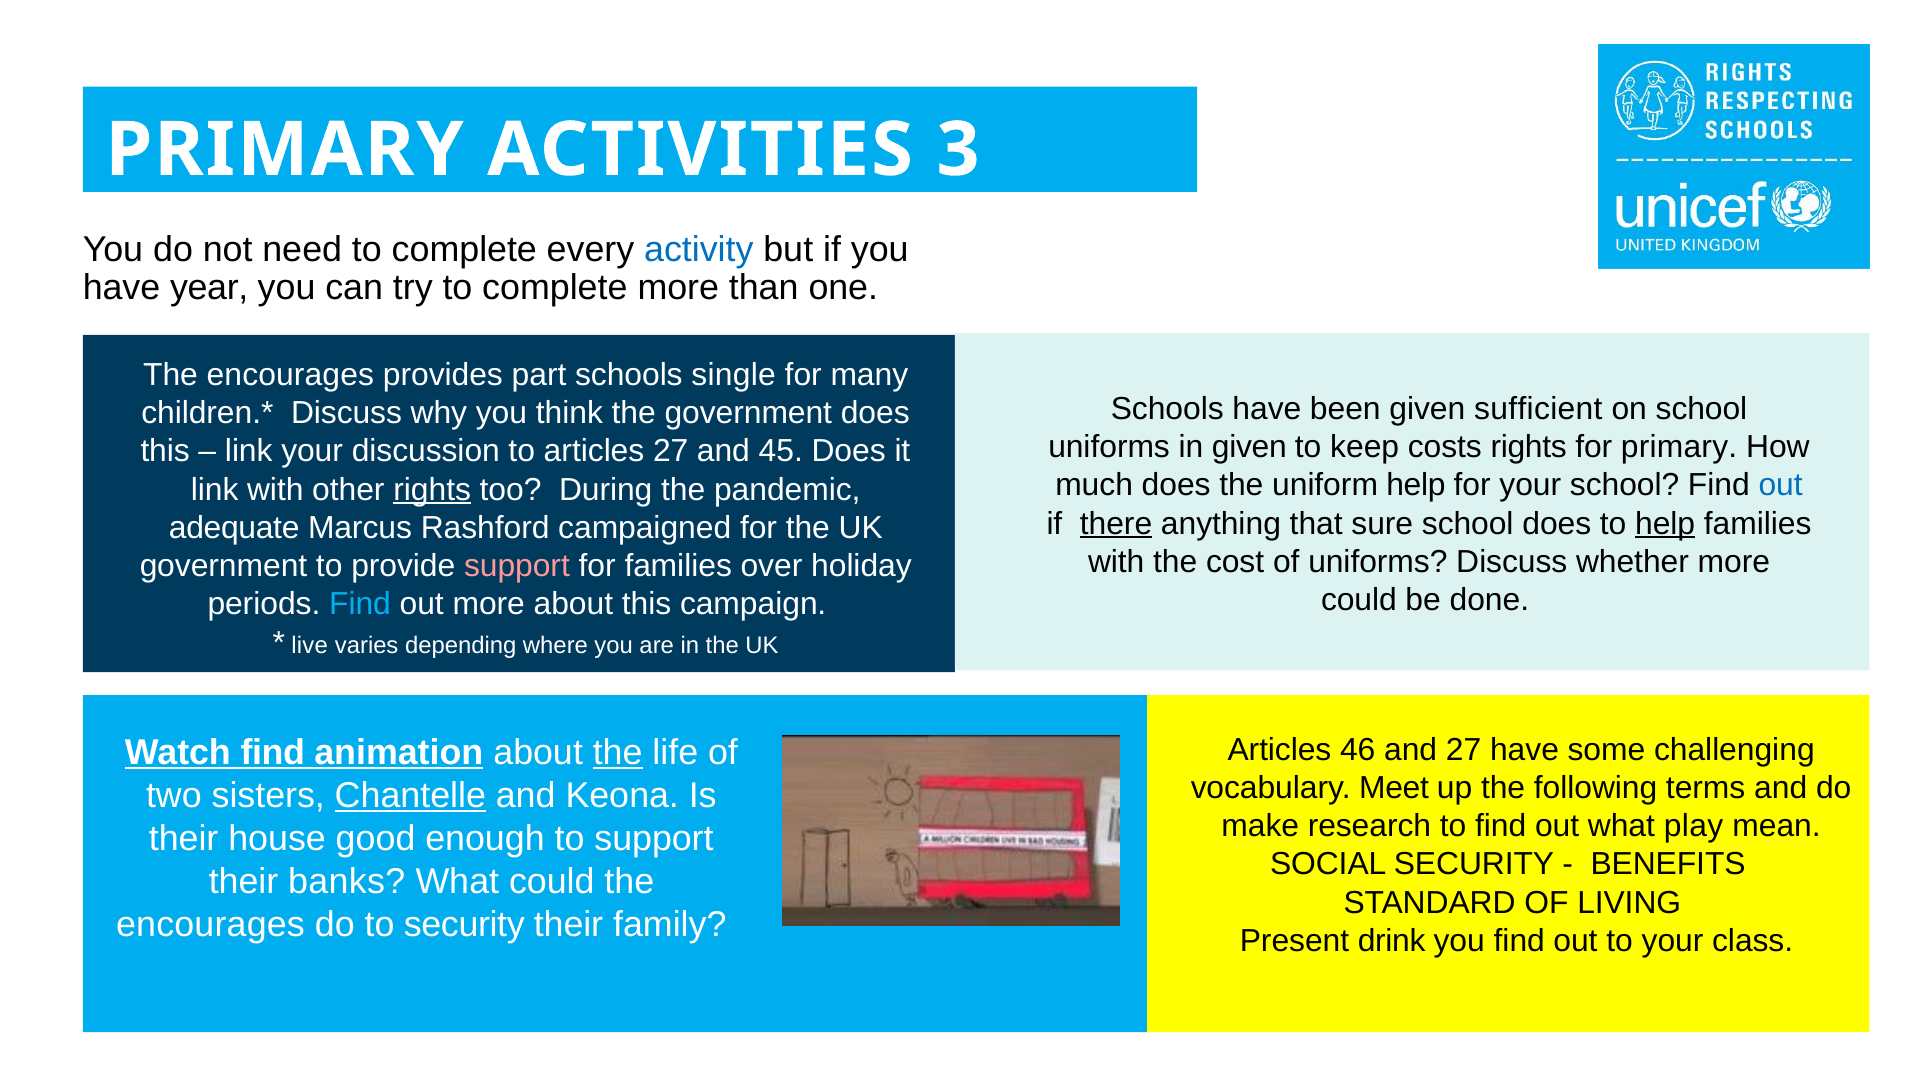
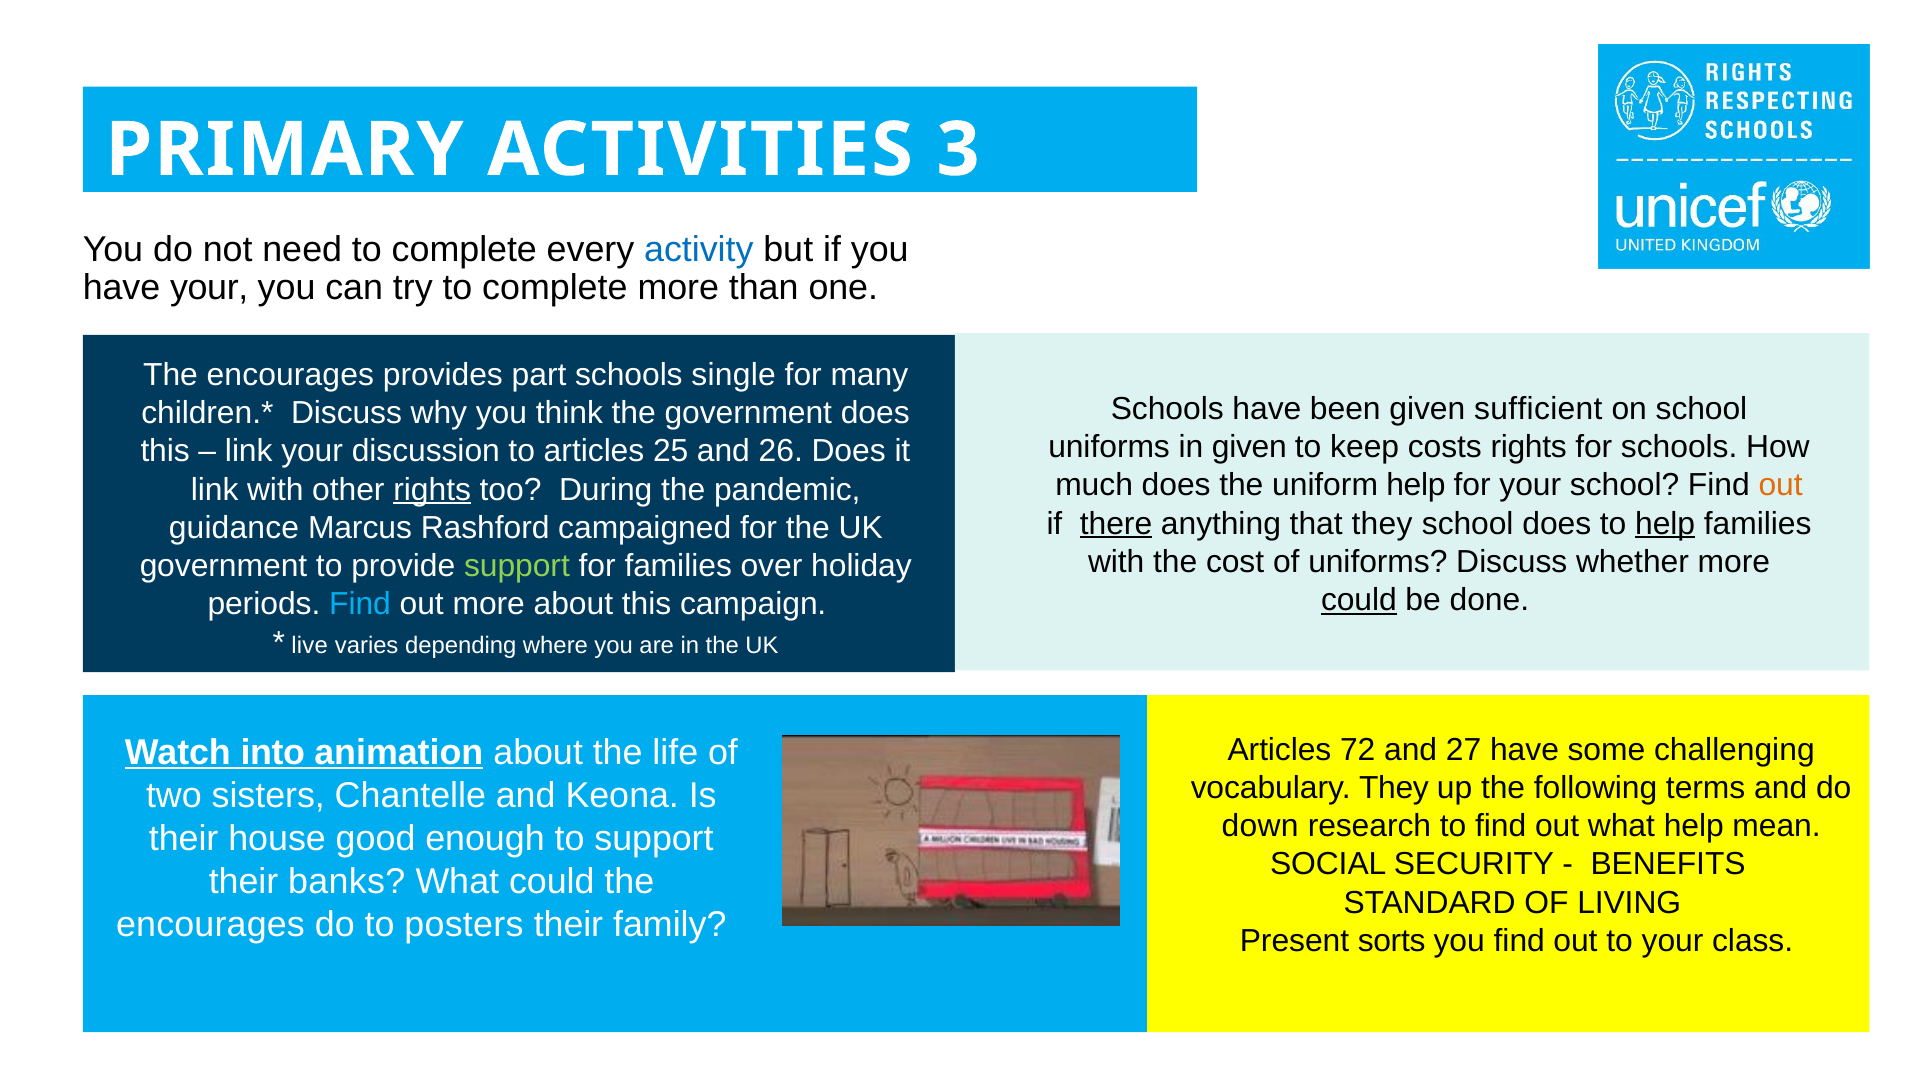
have year: year -> your
for primary: primary -> schools
articles 27: 27 -> 25
45: 45 -> 26
out at (1781, 485) colour: blue -> orange
that sure: sure -> they
adequate: adequate -> guidance
support at (517, 566) colour: pink -> light green
could at (1359, 600) underline: none -> present
46: 46 -> 72
Watch find: find -> into
the at (618, 752) underline: present -> none
vocabulary Meet: Meet -> They
Chantelle underline: present -> none
make: make -> down
what play: play -> help
to security: security -> posters
drink: drink -> sorts
